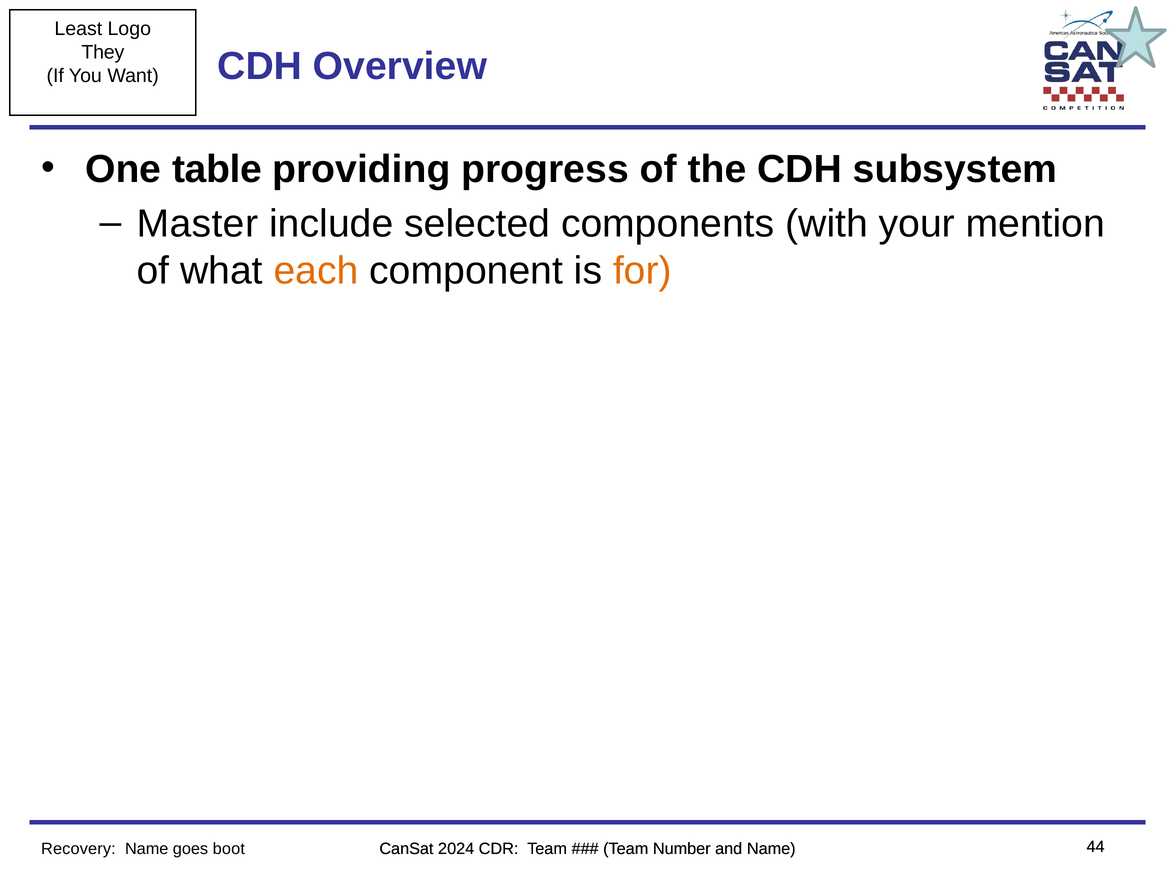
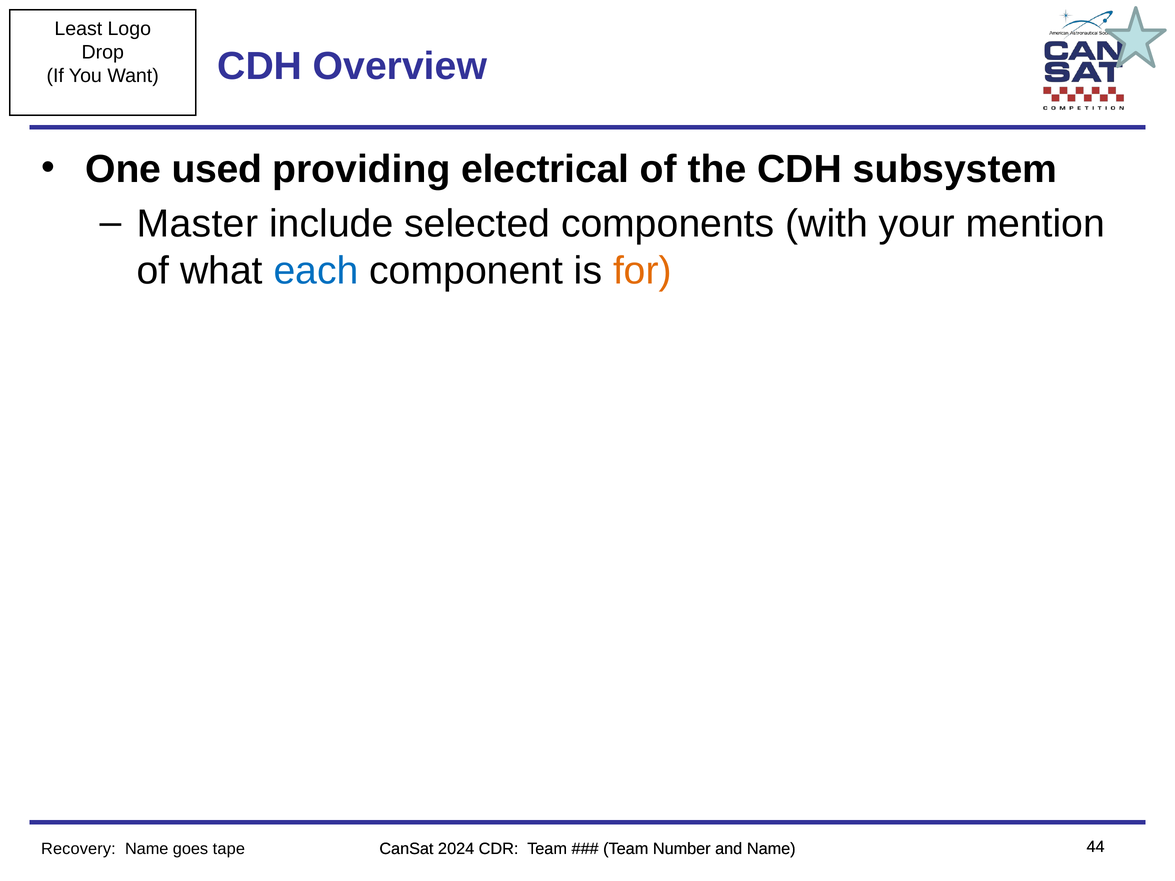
They: They -> Drop
table: table -> used
progress: progress -> electrical
each colour: orange -> blue
boot: boot -> tape
